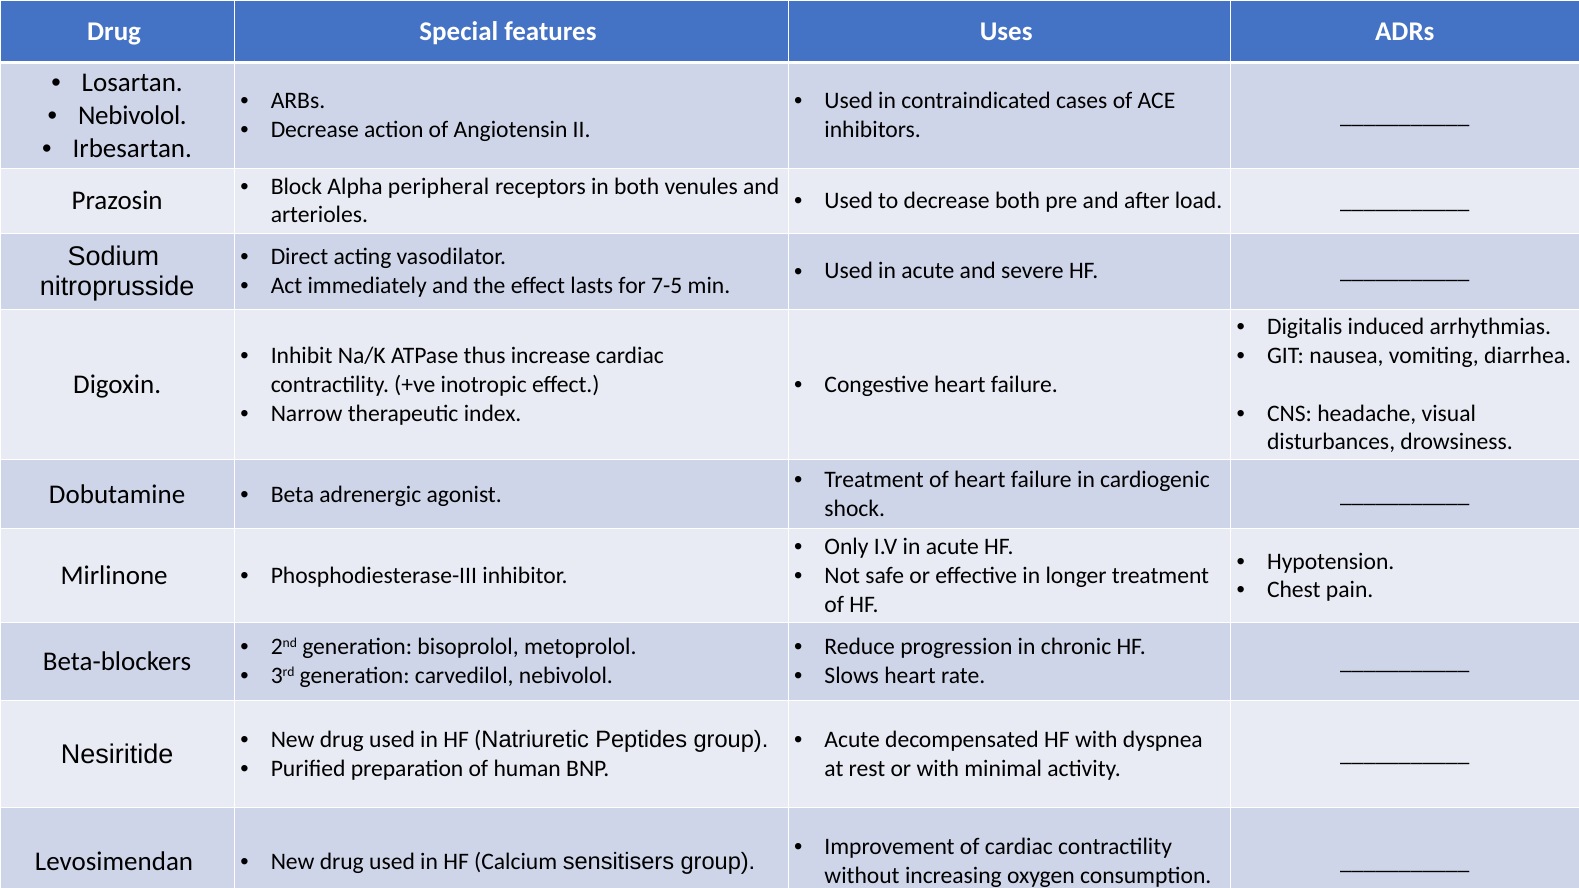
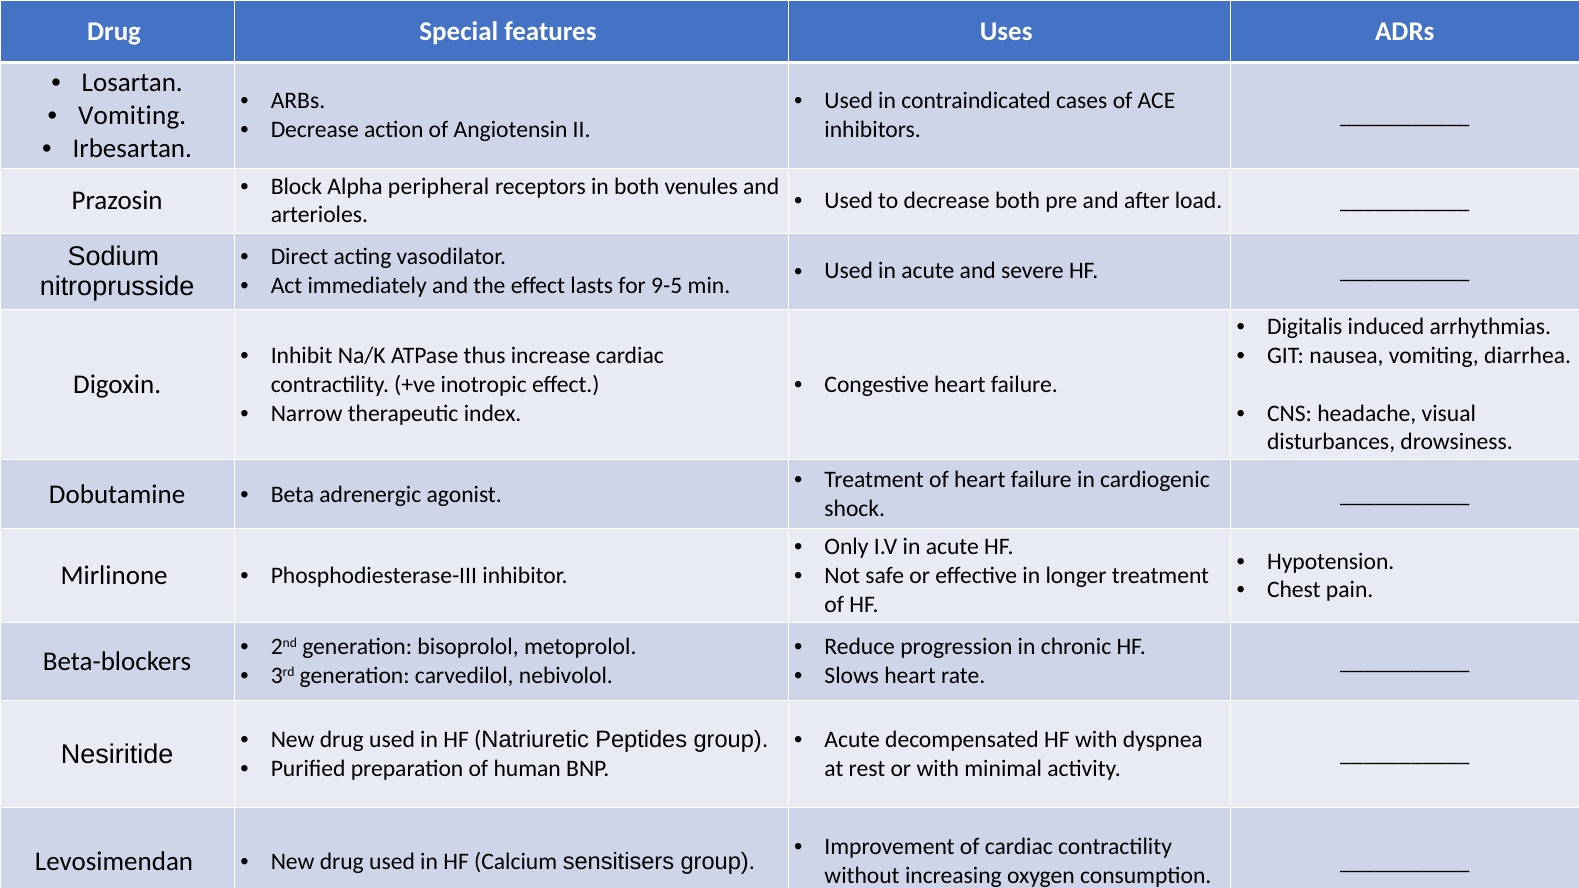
Nebivolol at (132, 116): Nebivolol -> Vomiting
7-5: 7-5 -> 9-5
